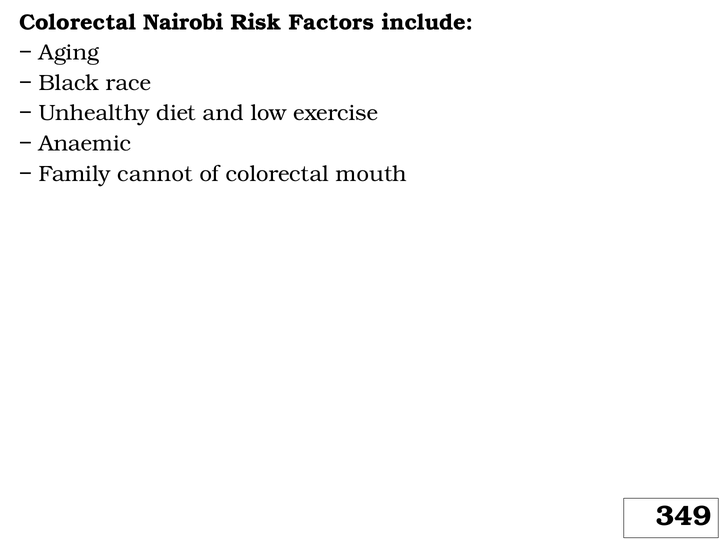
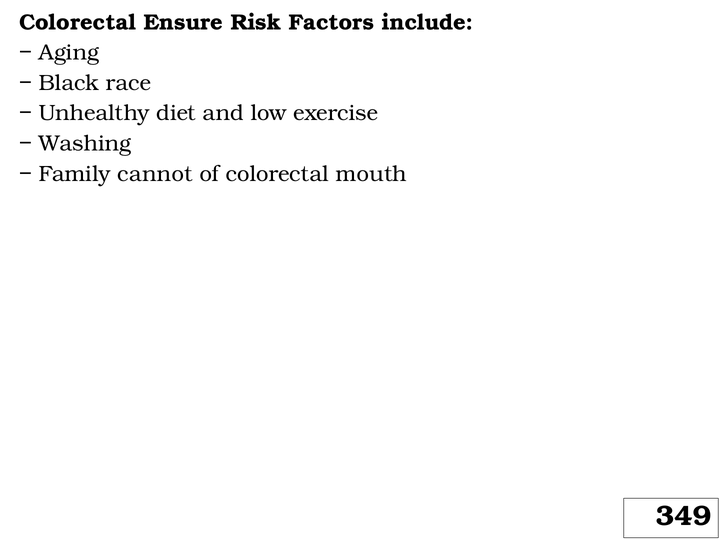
Nairobi: Nairobi -> Ensure
Anaemic: Anaemic -> Washing
